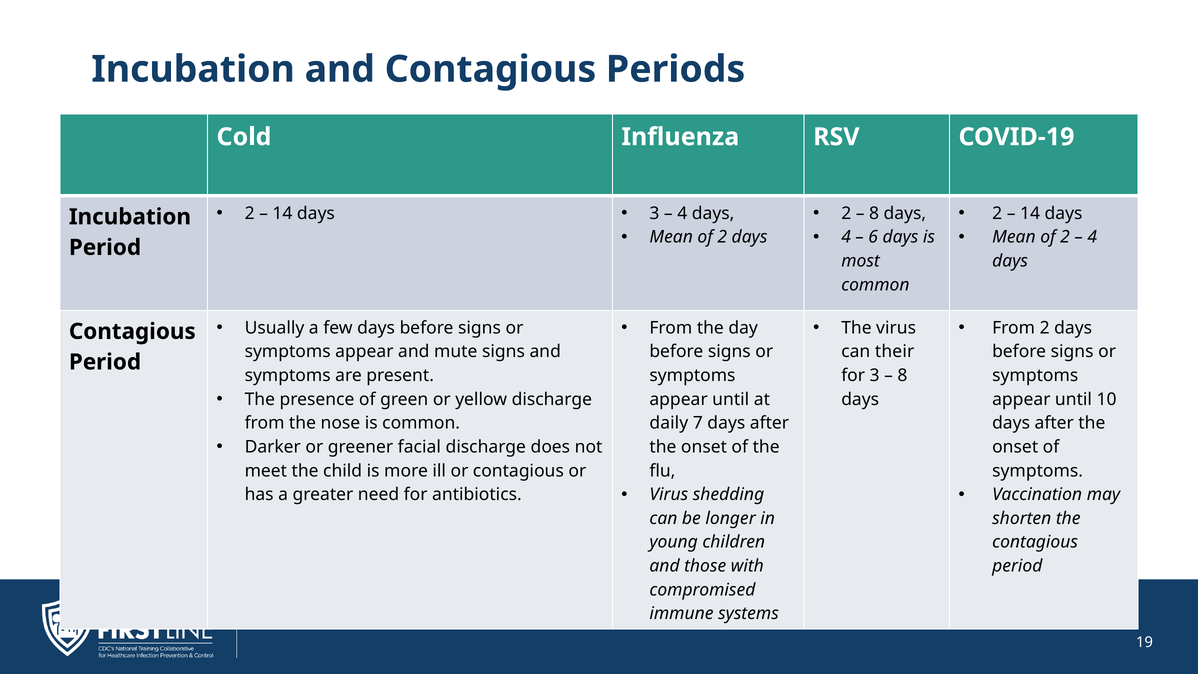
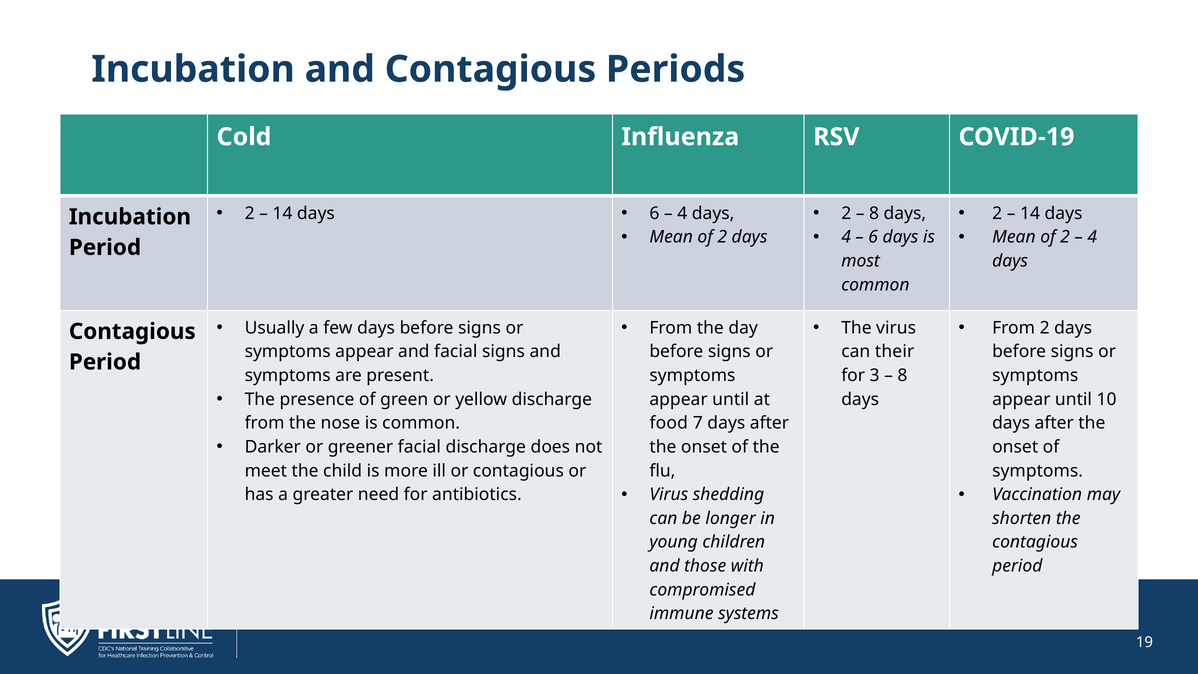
3 at (654, 213): 3 -> 6
and mute: mute -> facial
daily: daily -> food
